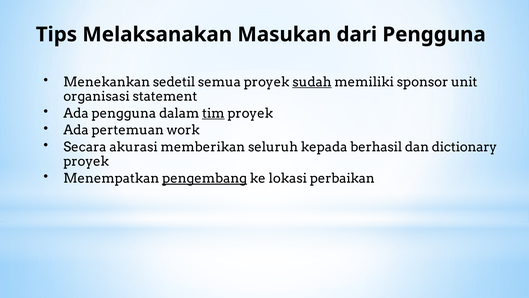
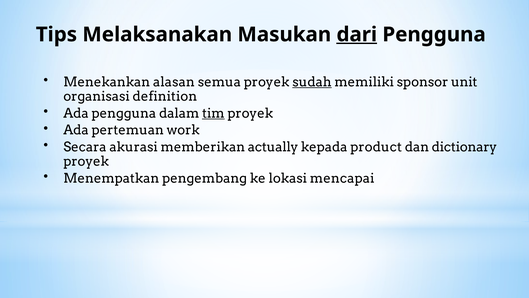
dari underline: none -> present
sedetil: sedetil -> alasan
statement: statement -> definition
seluruh: seluruh -> actually
berhasil: berhasil -> product
pengembang underline: present -> none
perbaikan: perbaikan -> mencapai
